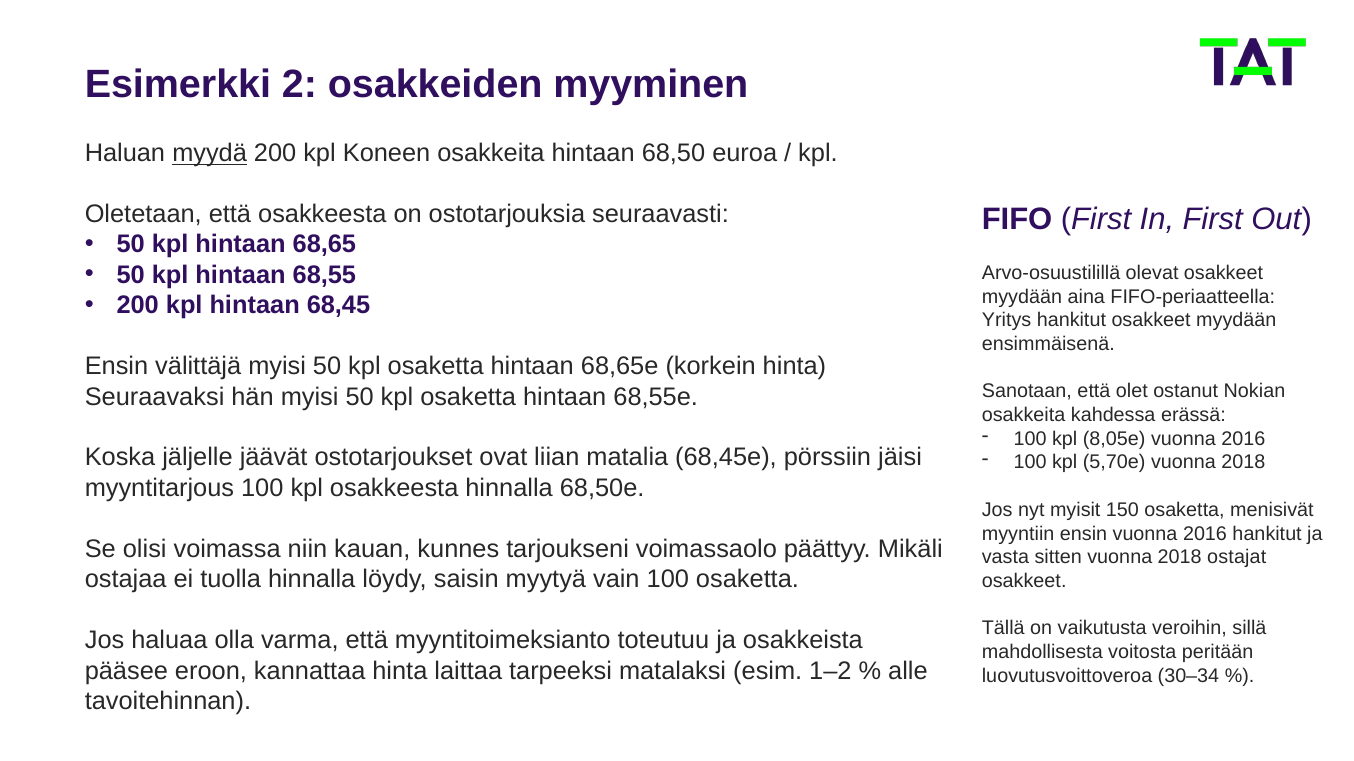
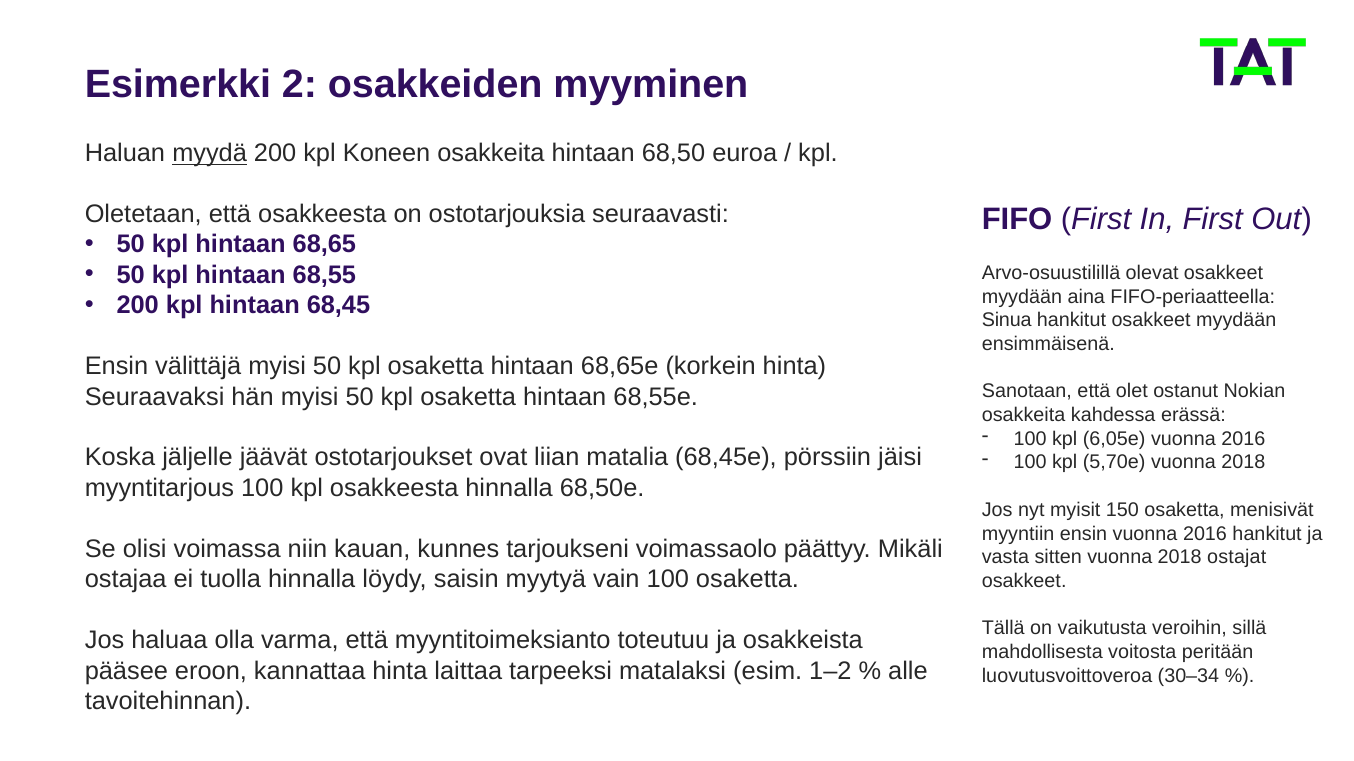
Yritys: Yritys -> Sinua
8,05e: 8,05e -> 6,05e
